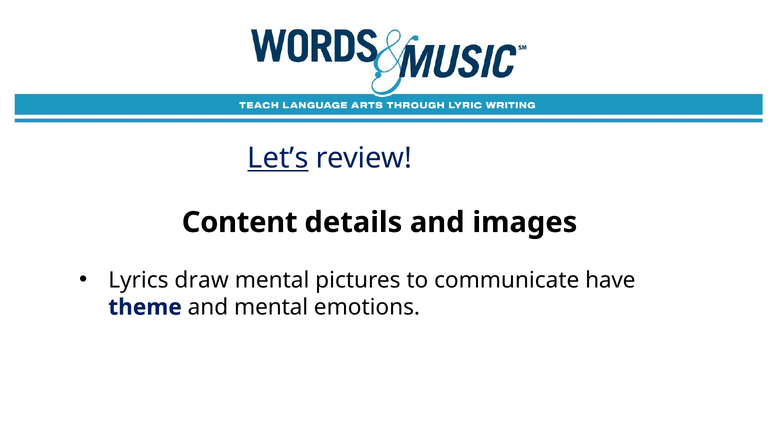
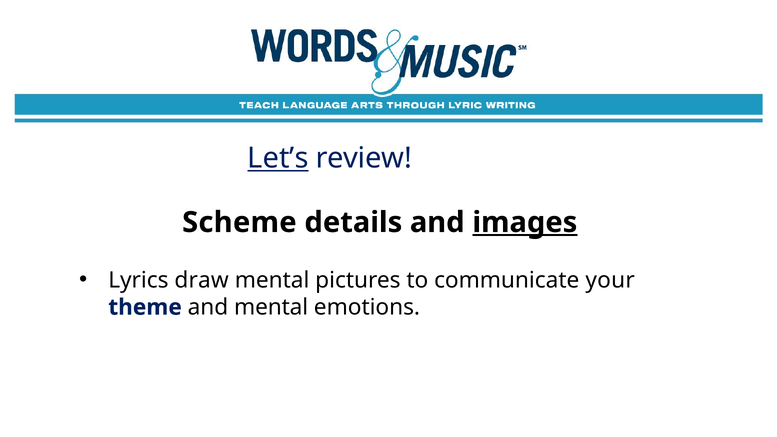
Content: Content -> Scheme
images underline: none -> present
have: have -> your
